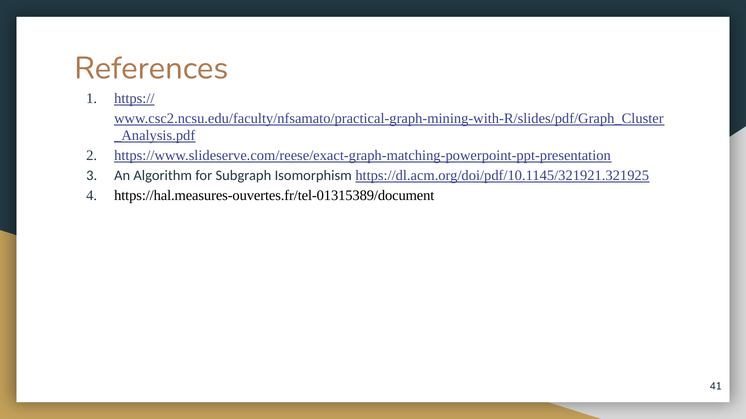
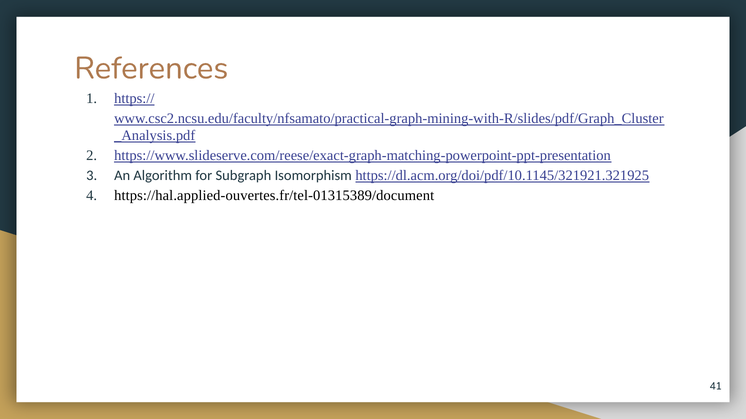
https://hal.measures-ouvertes.fr/tel-01315389/document: https://hal.measures-ouvertes.fr/tel-01315389/document -> https://hal.applied-ouvertes.fr/tel-01315389/document
